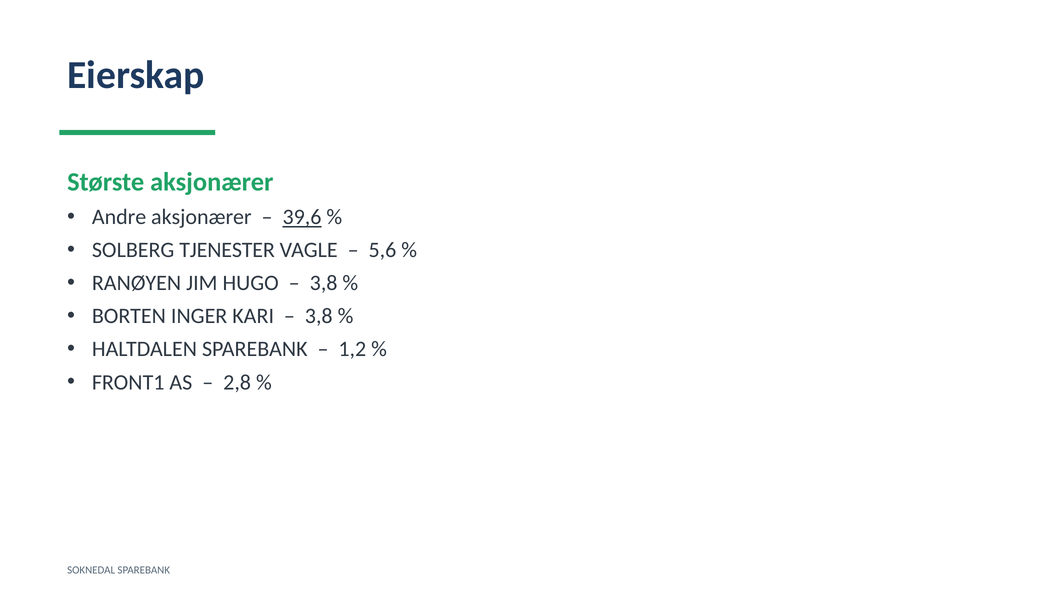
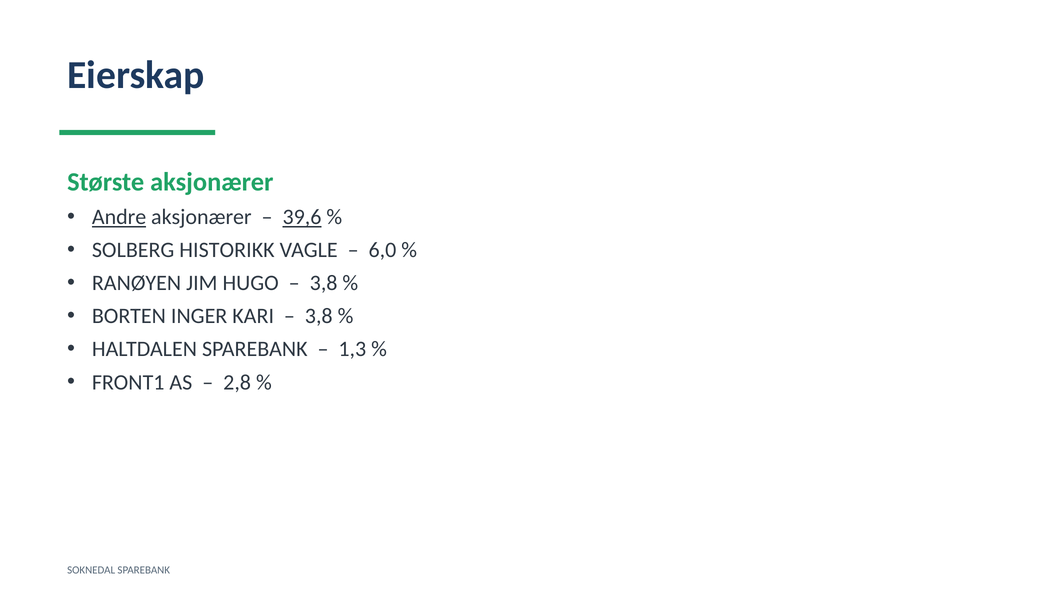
Andre underline: none -> present
TJENESTER: TJENESTER -> HISTORIKK
5,6: 5,6 -> 6,0
1,2: 1,2 -> 1,3
